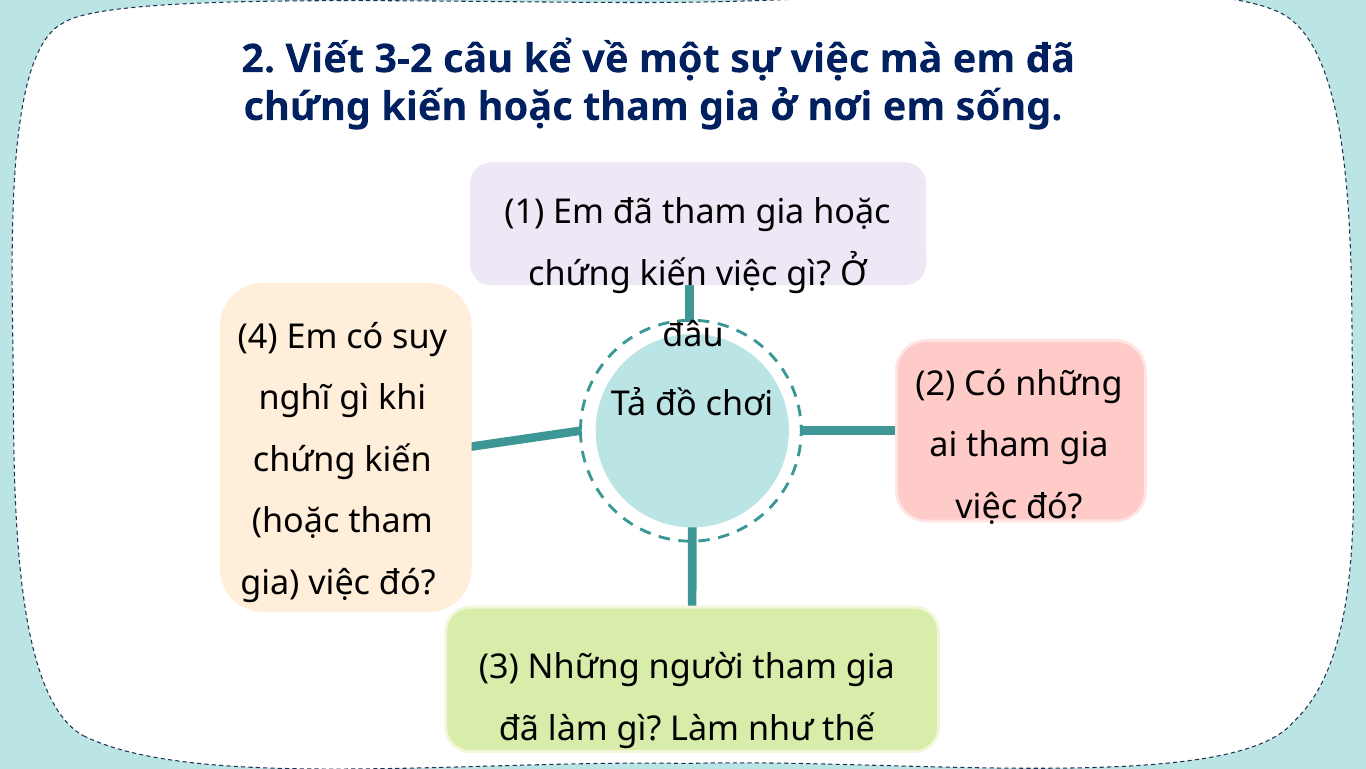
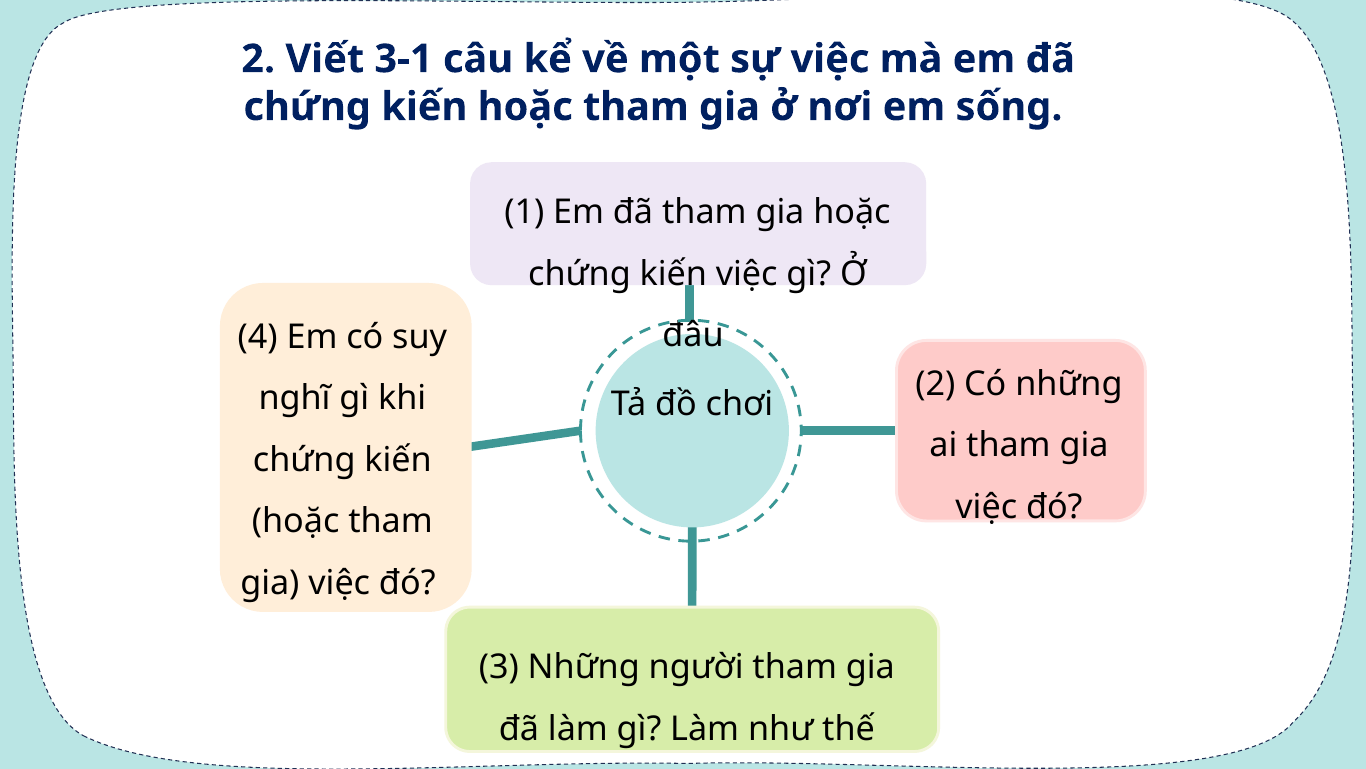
3-2: 3-2 -> 3-1
